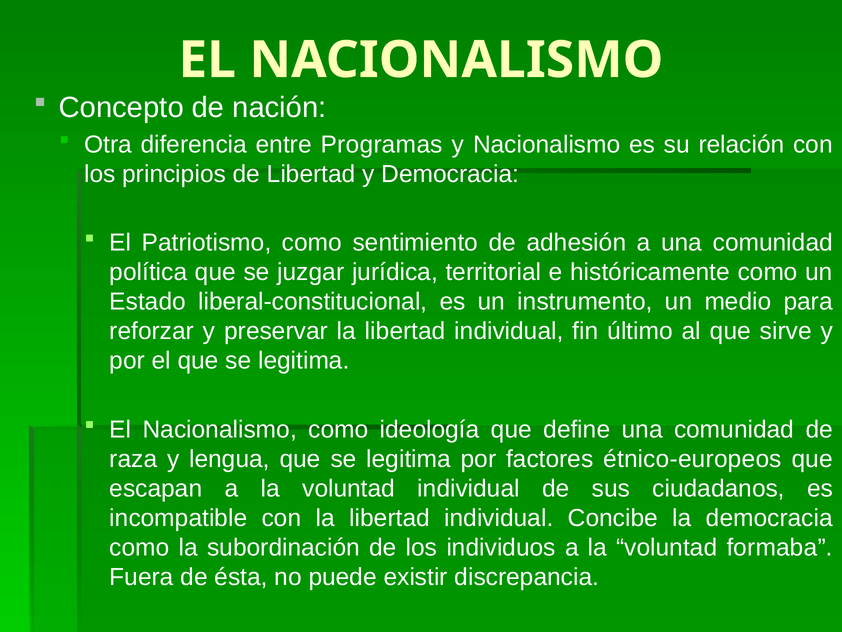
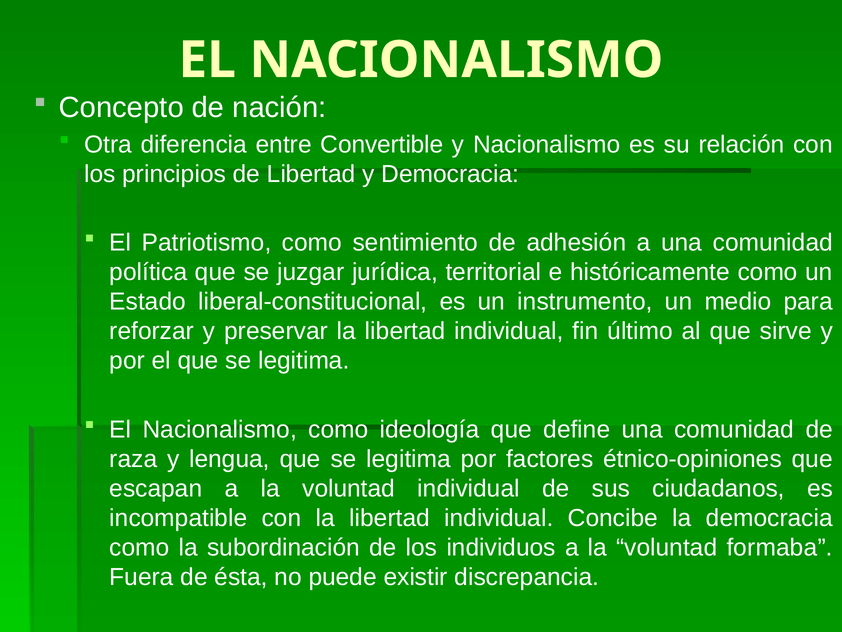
Programas: Programas -> Convertible
étnico-europeos: étnico-europeos -> étnico-opiniones
